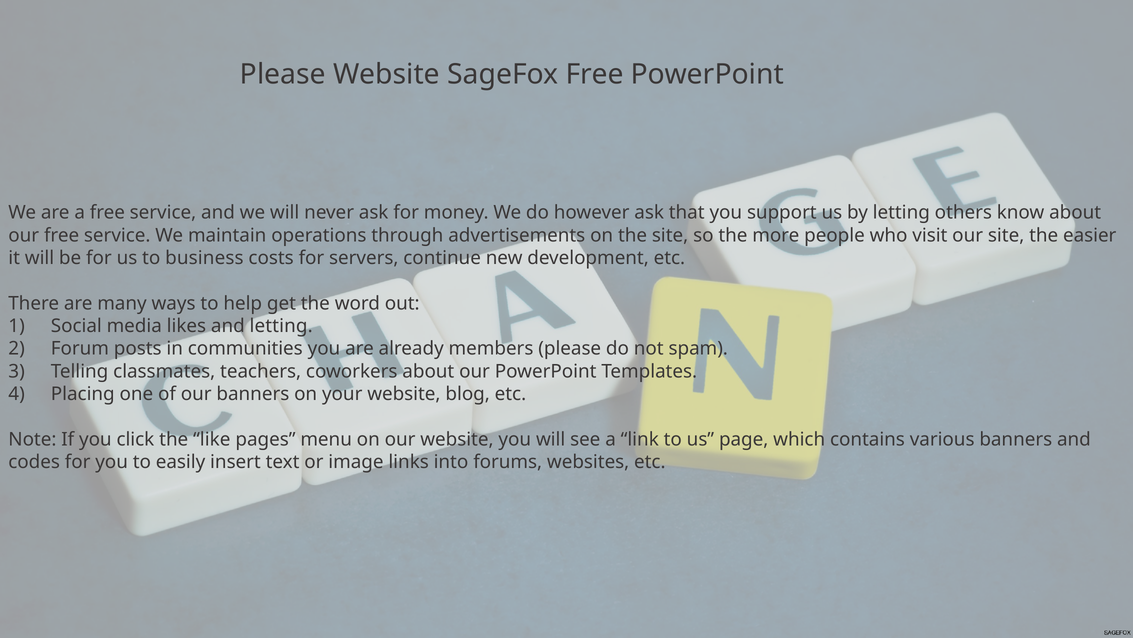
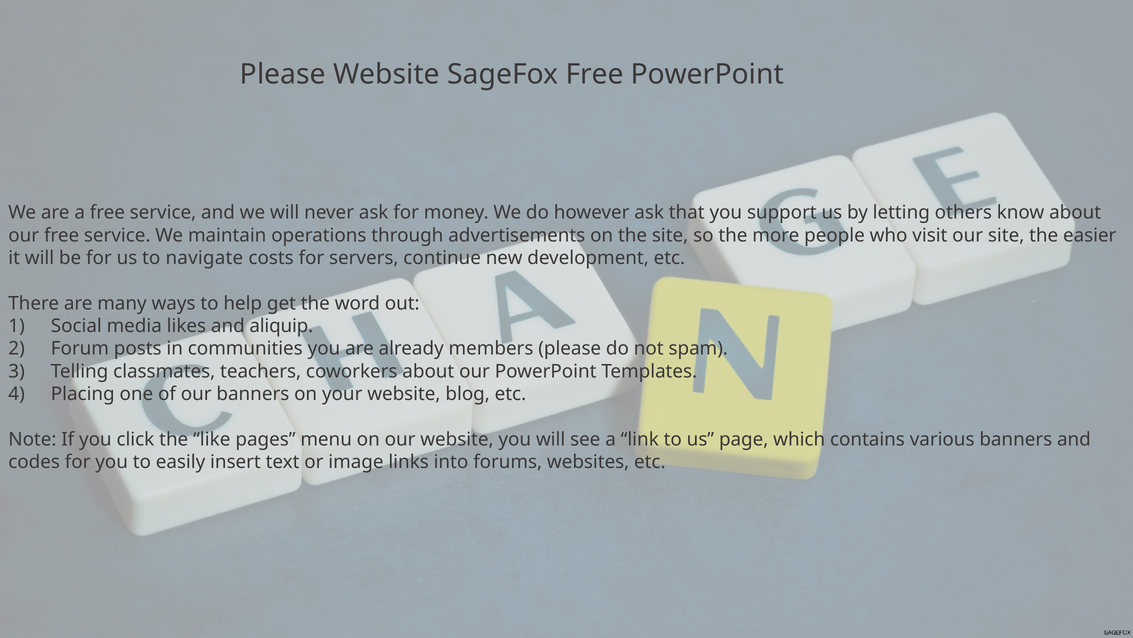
business: business -> navigate
and letting: letting -> aliquip
